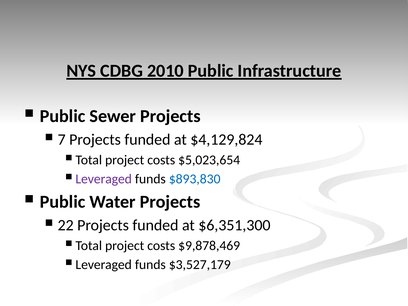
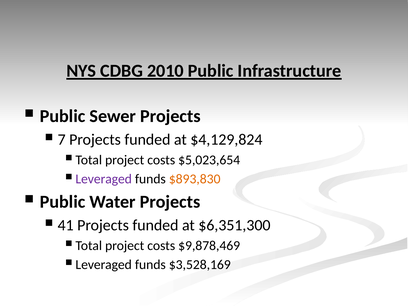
$893,830 colour: blue -> orange
22: 22 -> 41
$3,527,179: $3,527,179 -> $3,528,169
